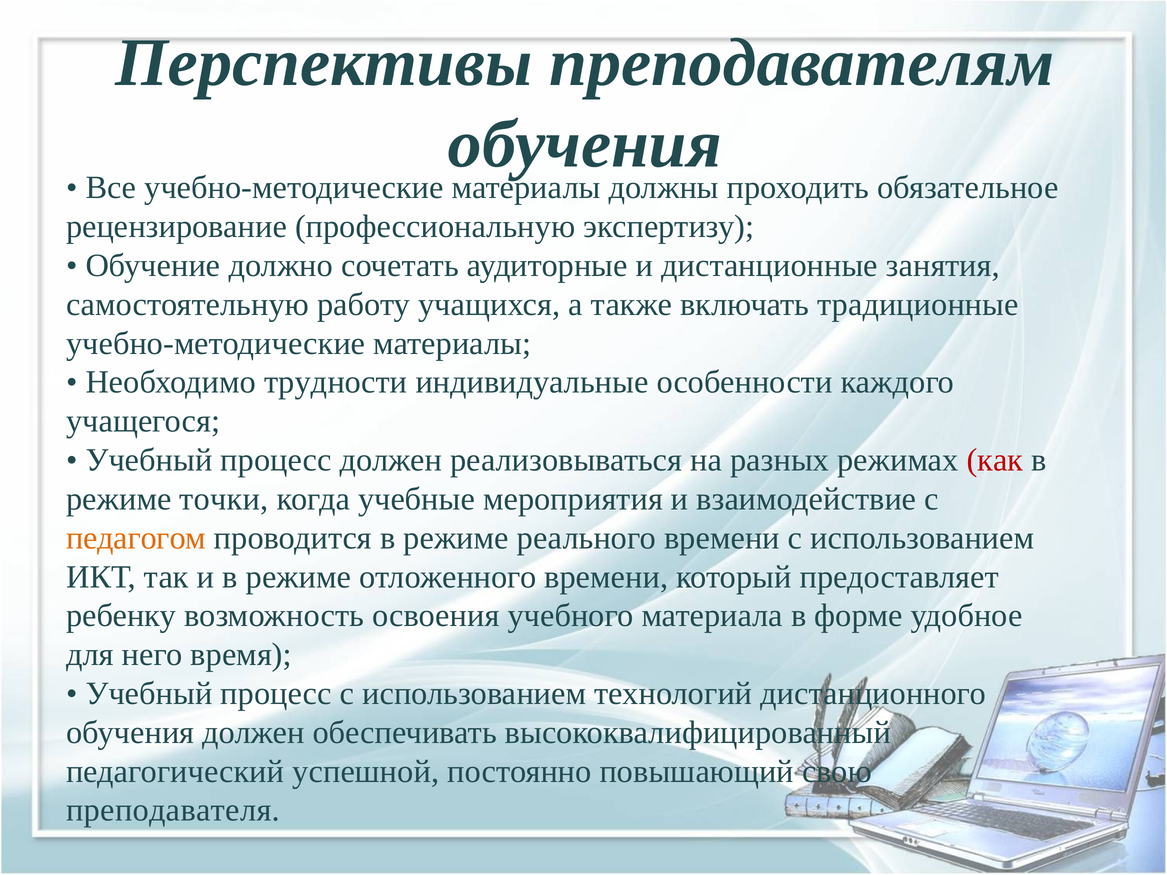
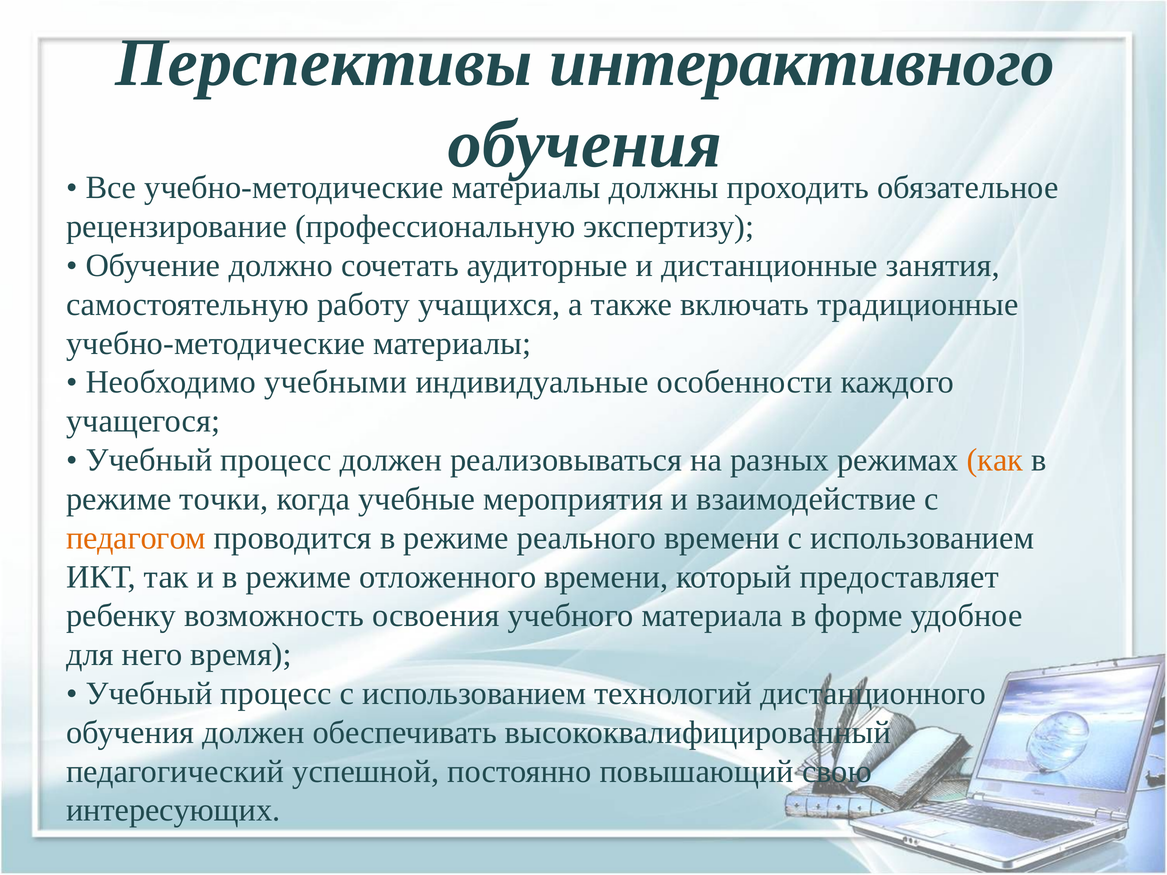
преподавателям: преподавателям -> интерактивного
трудности: трудности -> учебными
как colour: red -> orange
преподавателя: преподавателя -> интересующих
